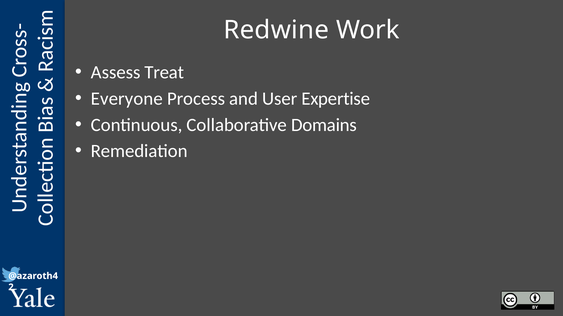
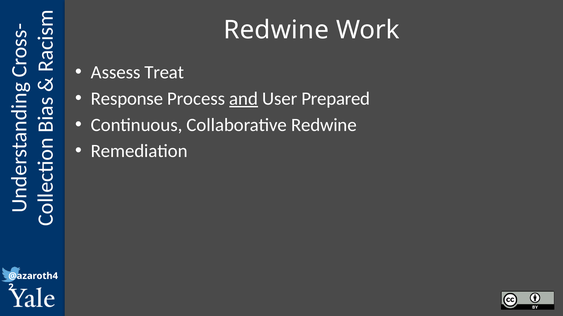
Everyone: Everyone -> Response
and underline: none -> present
Expertise: Expertise -> Prepared
Collaborative Domains: Domains -> Redwine
